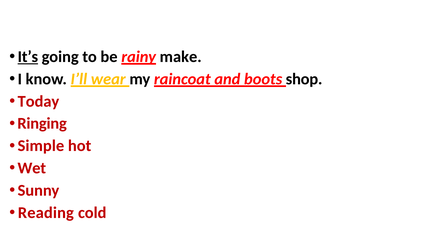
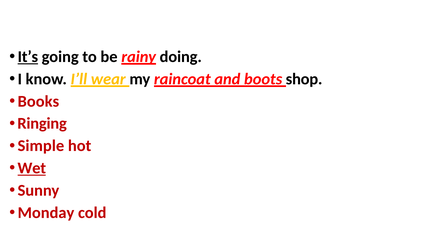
make: make -> doing
Today: Today -> Books
Wet underline: none -> present
Reading: Reading -> Monday
